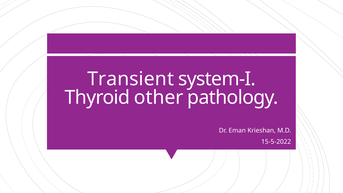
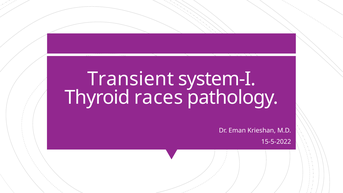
other: other -> races
